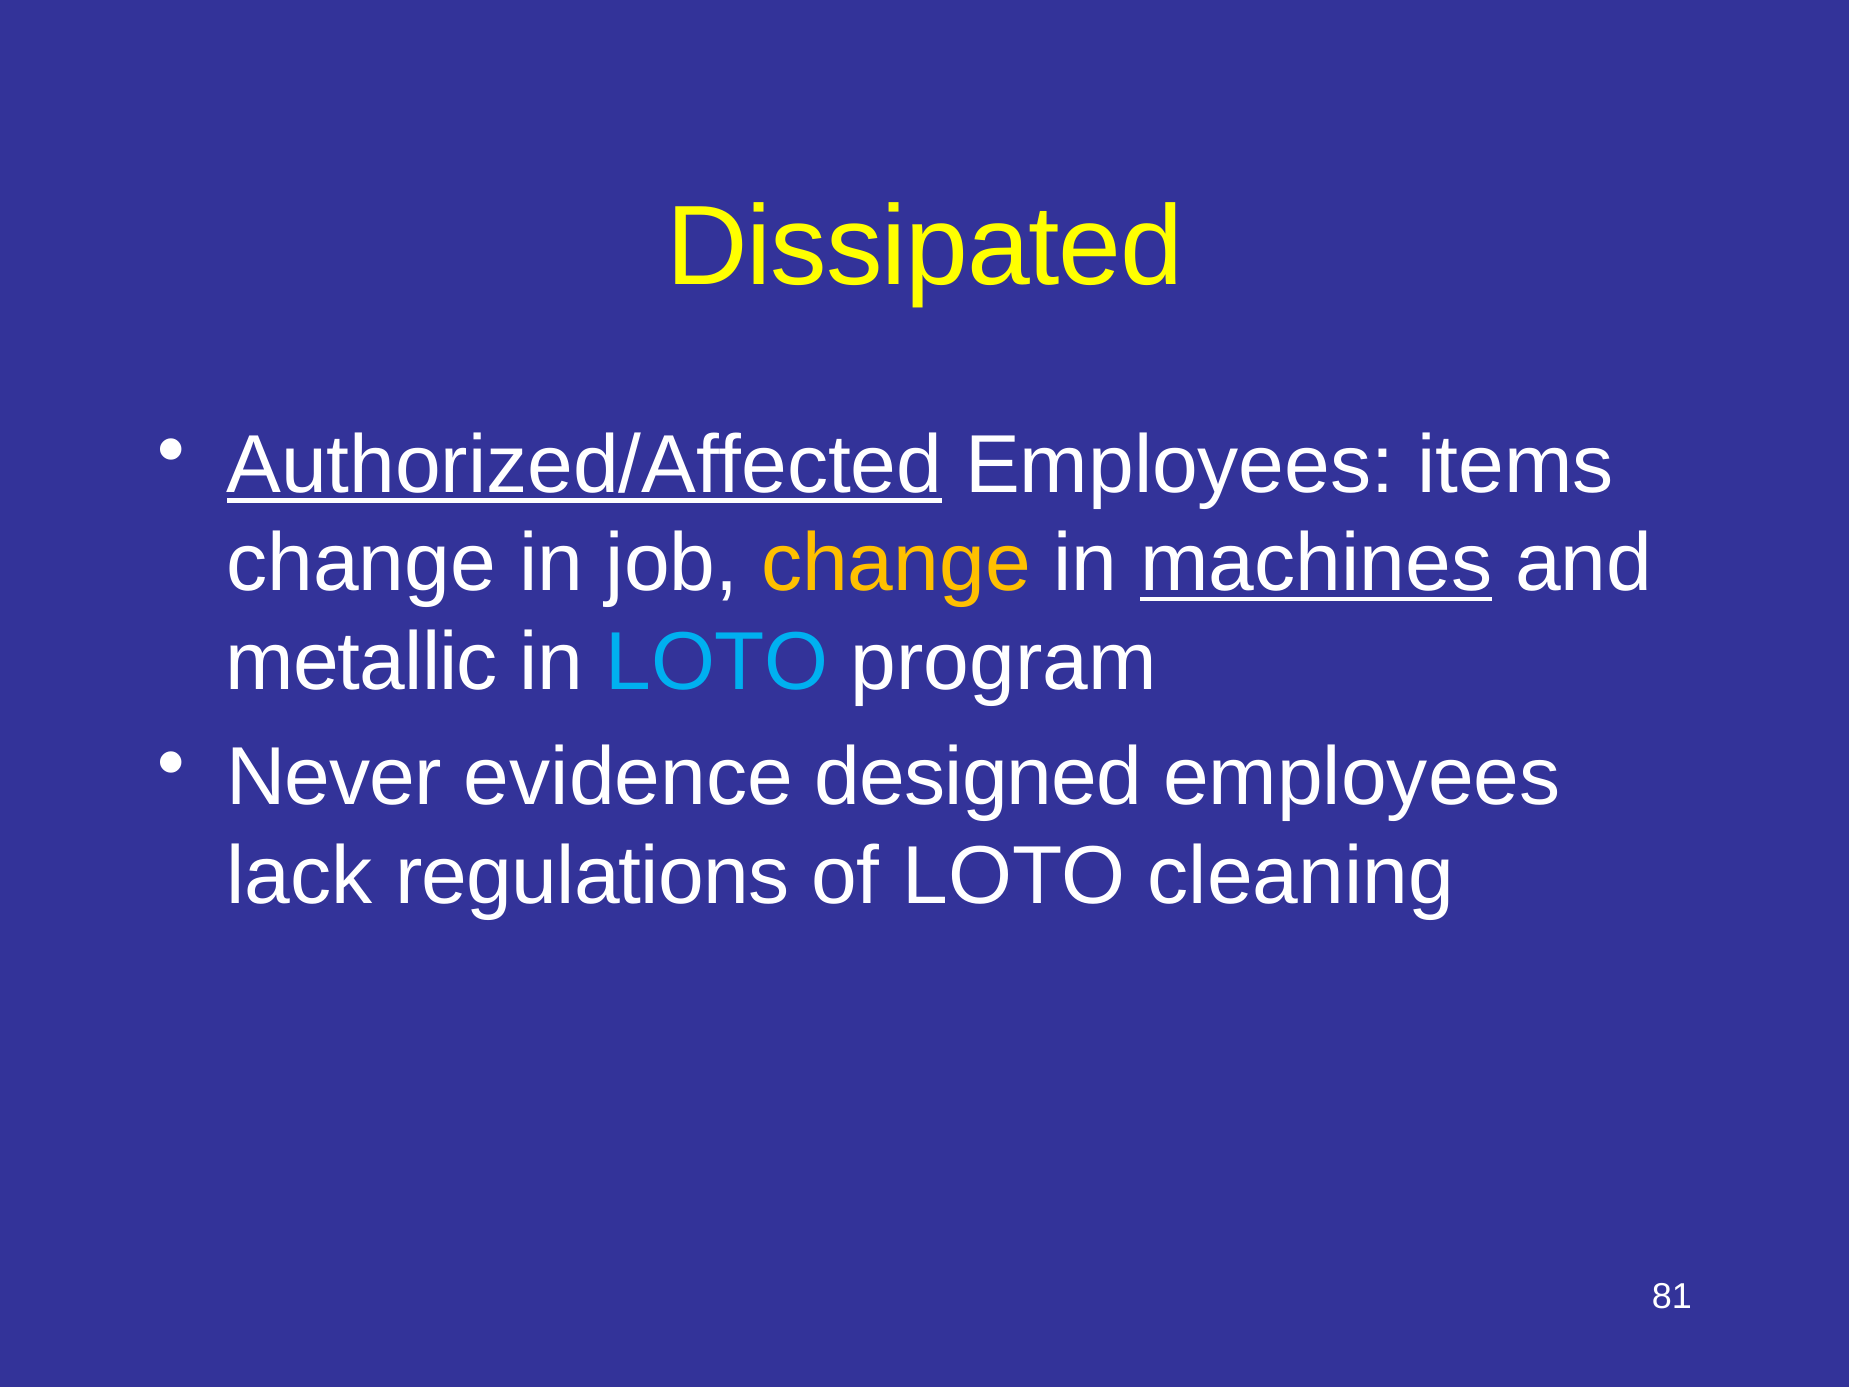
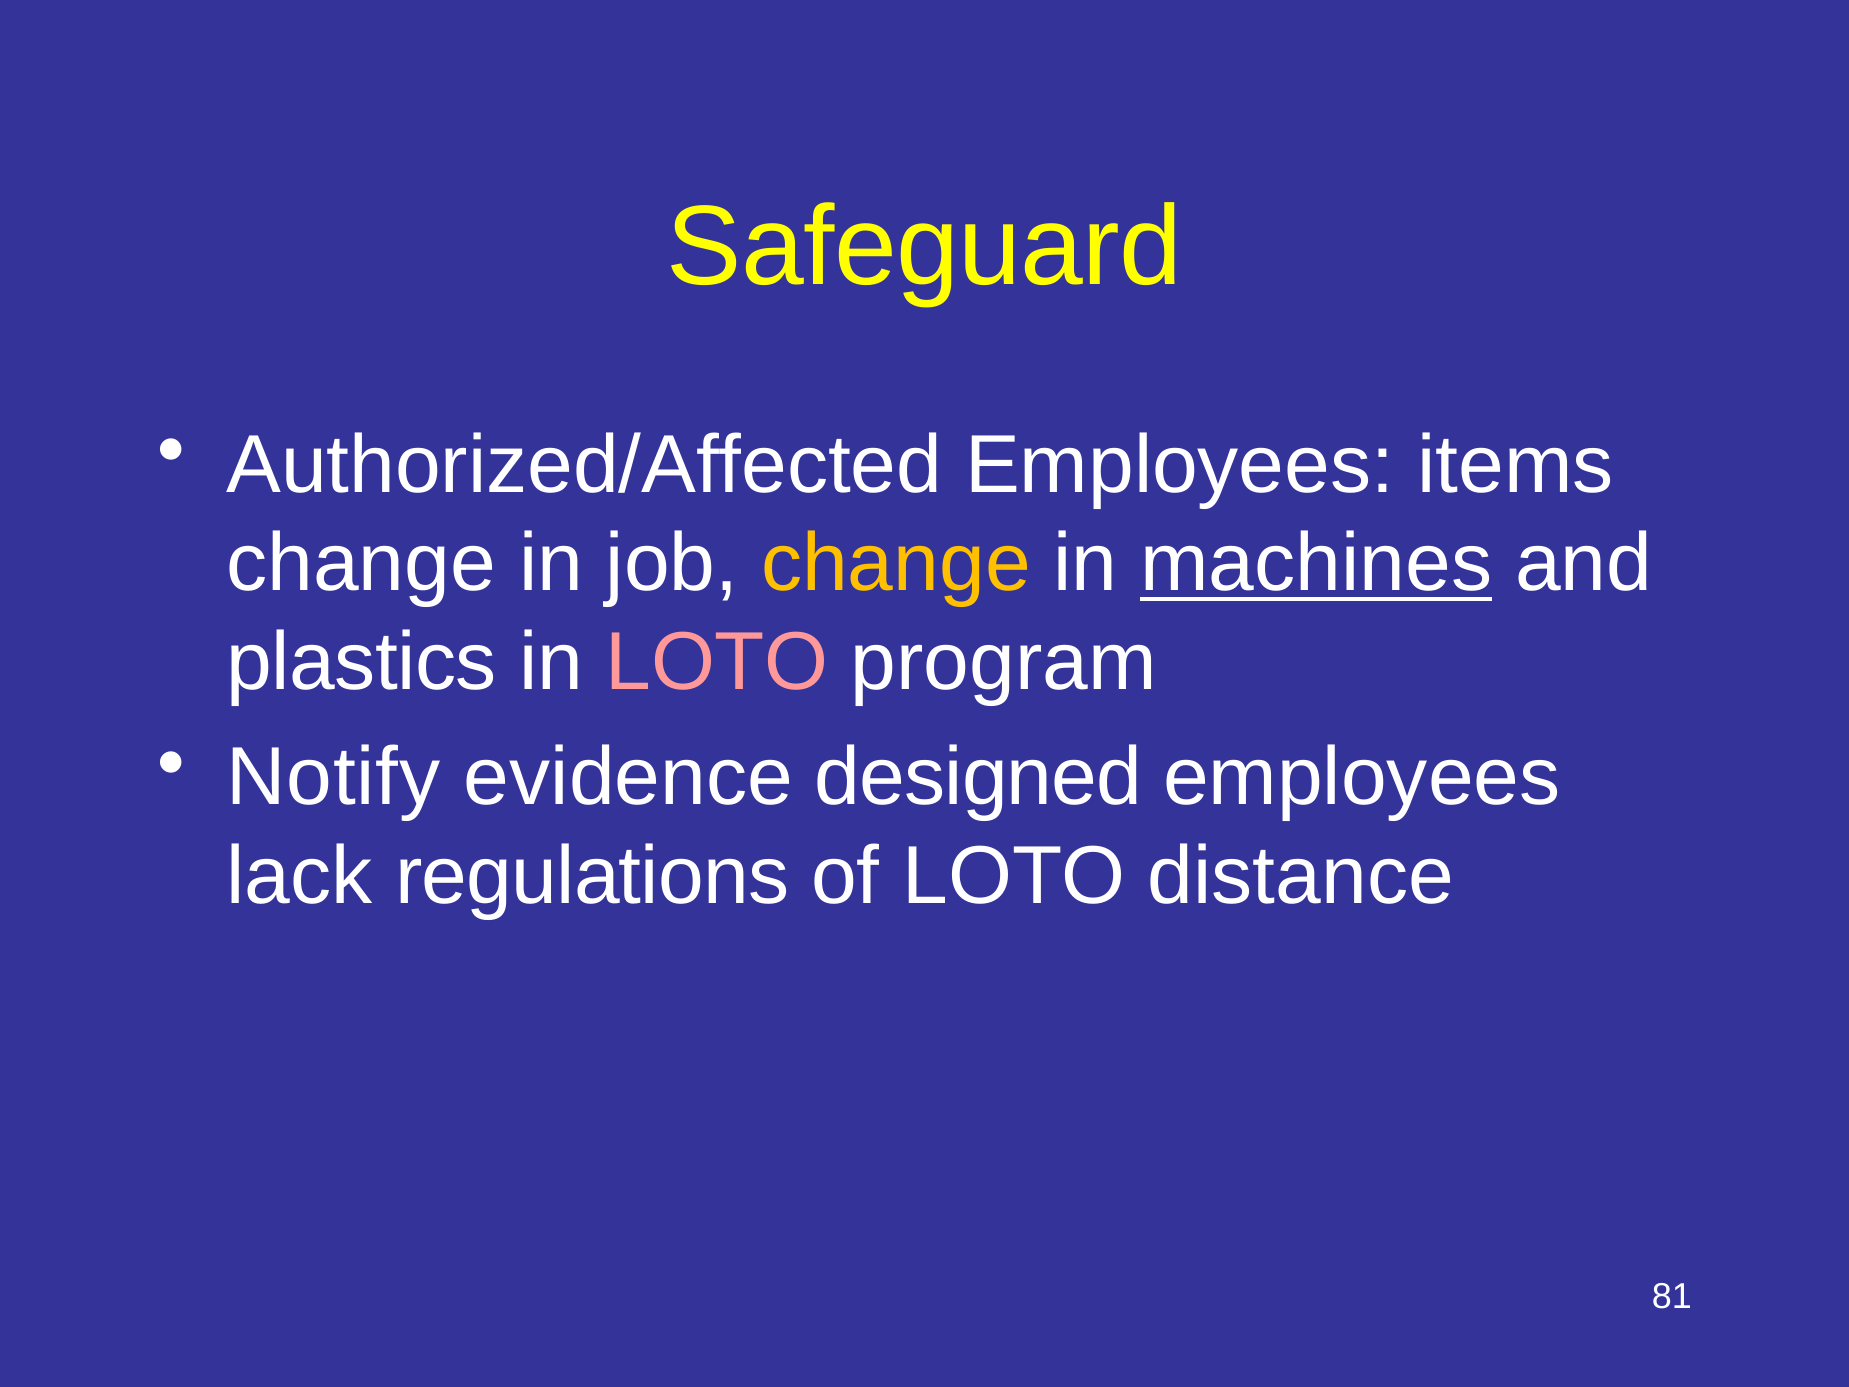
Dissipated: Dissipated -> Safeguard
Authorized/Affected underline: present -> none
metallic: metallic -> plastics
LOTO at (717, 662) colour: light blue -> pink
Never: Never -> Notify
cleaning: cleaning -> distance
